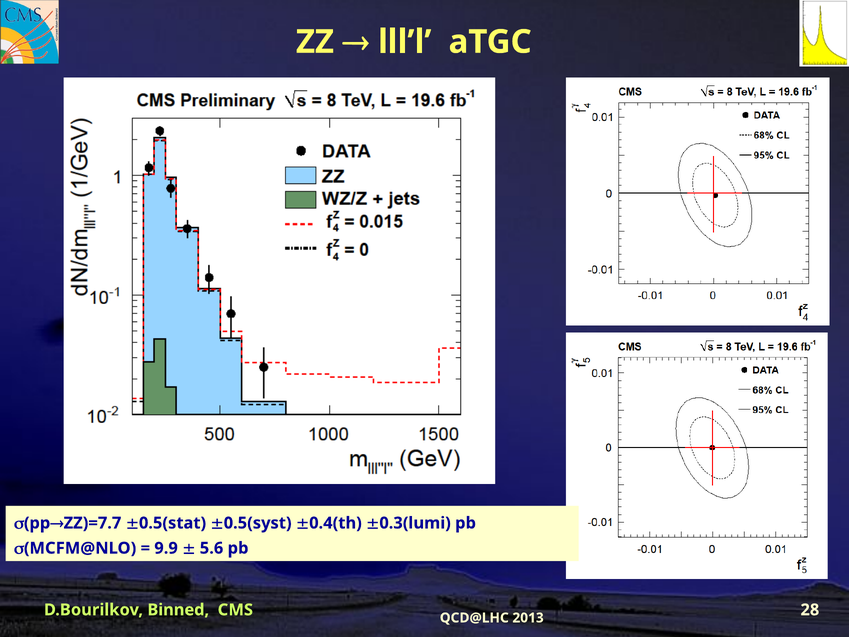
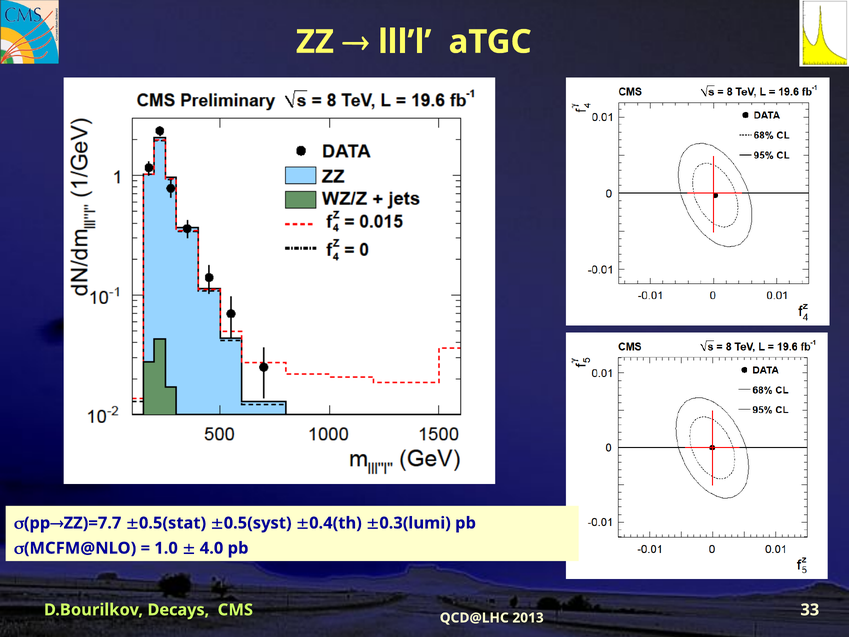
9.9: 9.9 -> 1.0
5.6: 5.6 -> 4.0
Binned: Binned -> Decays
28: 28 -> 33
